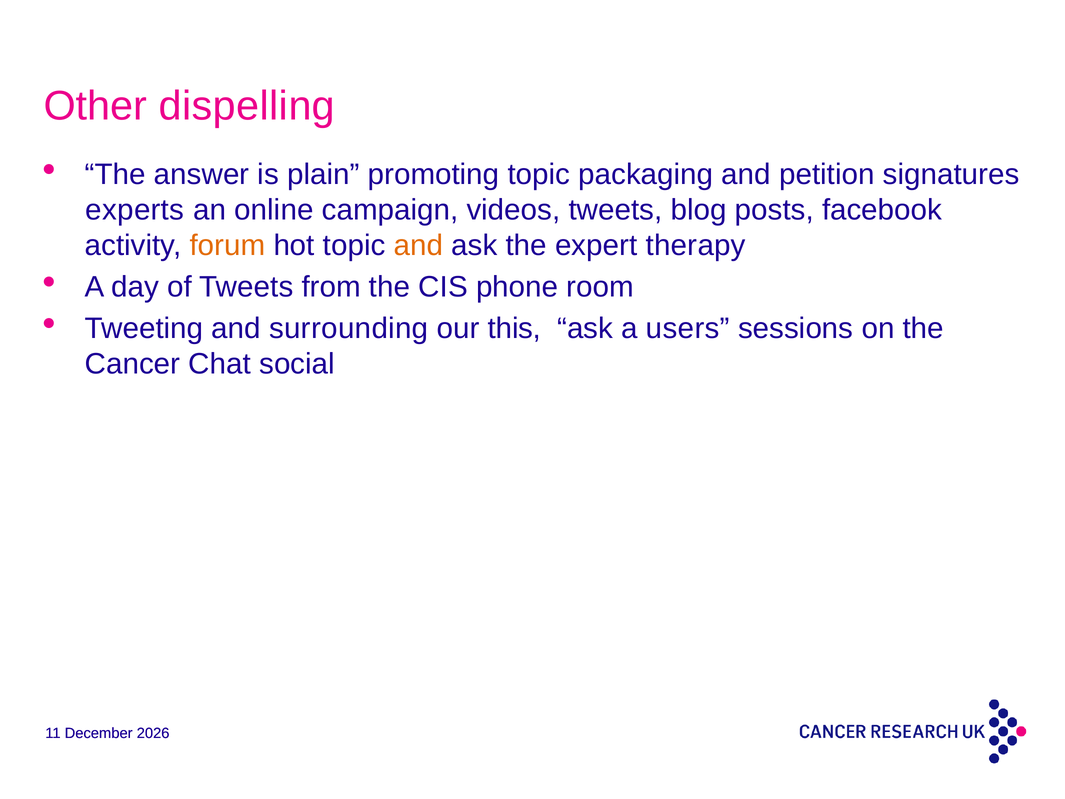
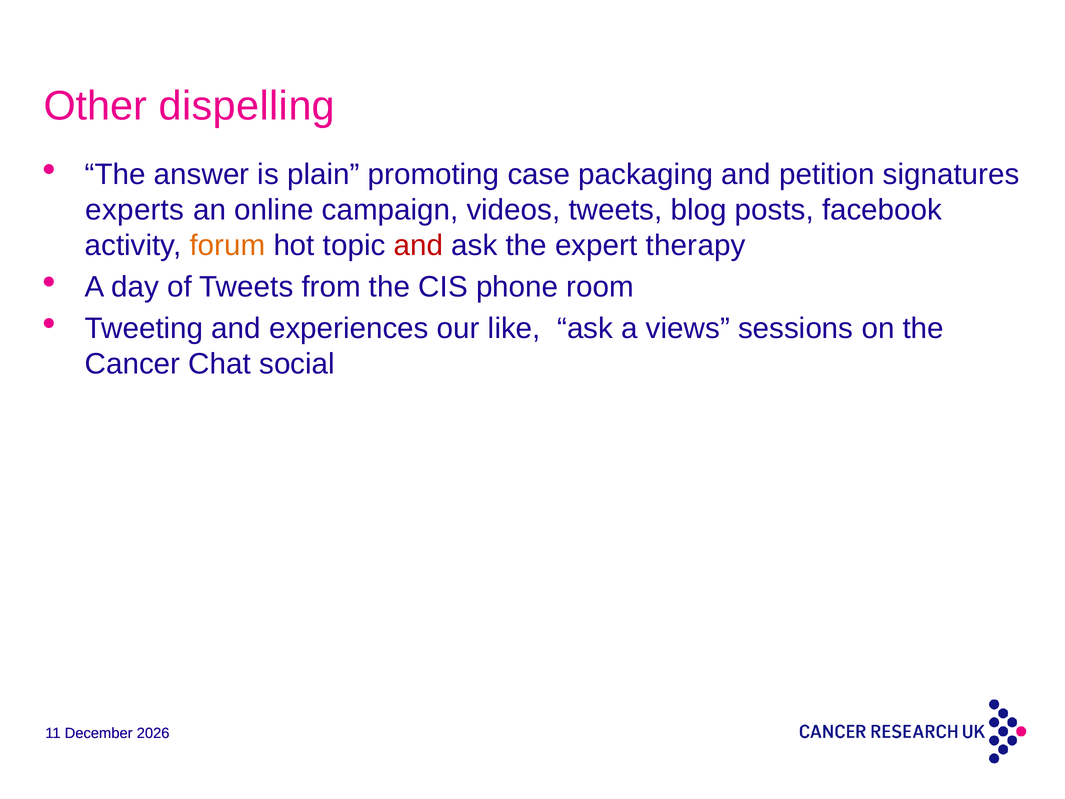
promoting topic: topic -> case
and at (418, 246) colour: orange -> red
surrounding: surrounding -> experiences
this: this -> like
users: users -> views
